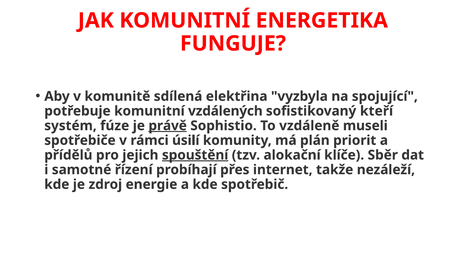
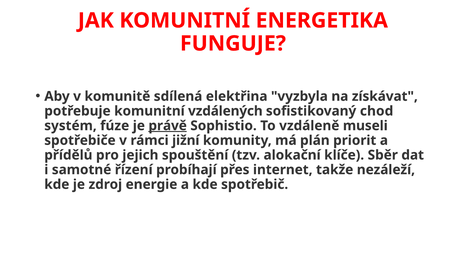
spojující: spojující -> získávat
kteří: kteří -> chod
úsilí: úsilí -> jižní
spouštění underline: present -> none
